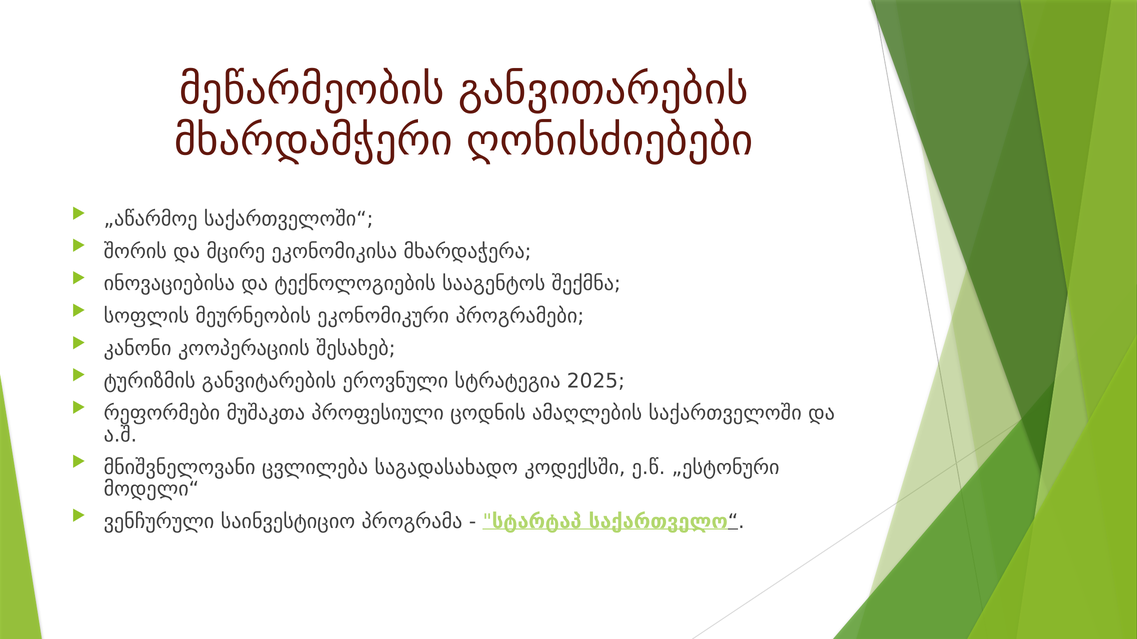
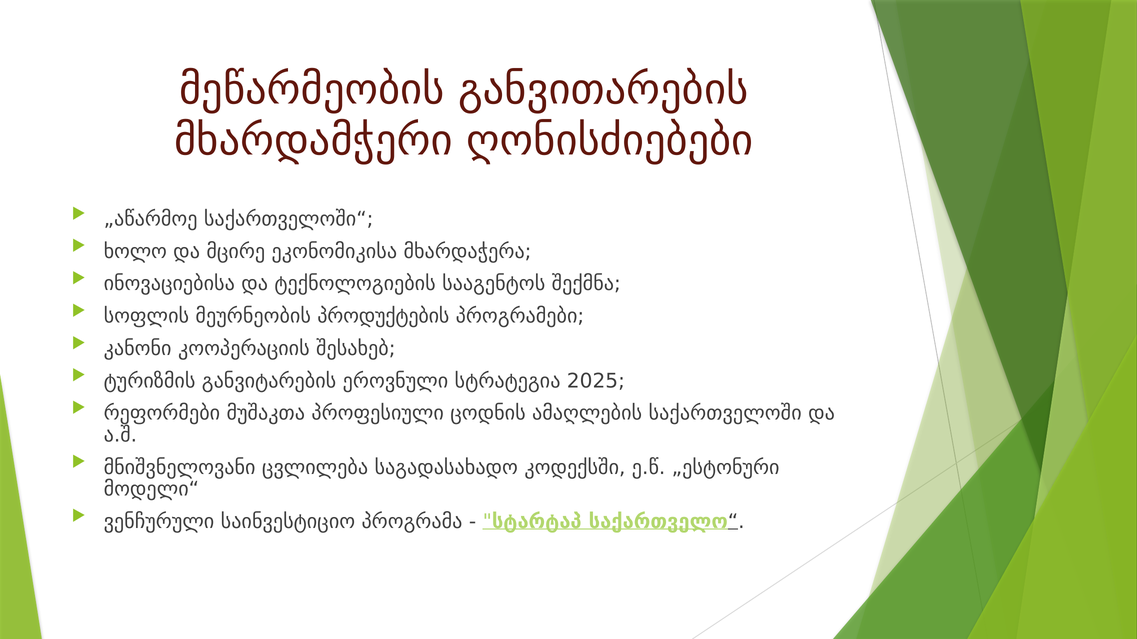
შორის: შორის -> ხოლო
ეკონომიკური: ეკონომიკური -> პროდუქტების
